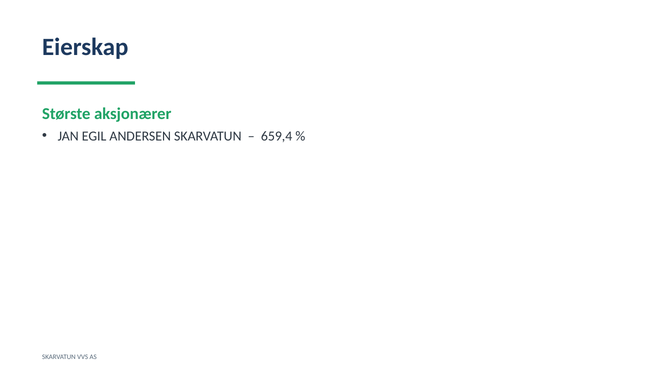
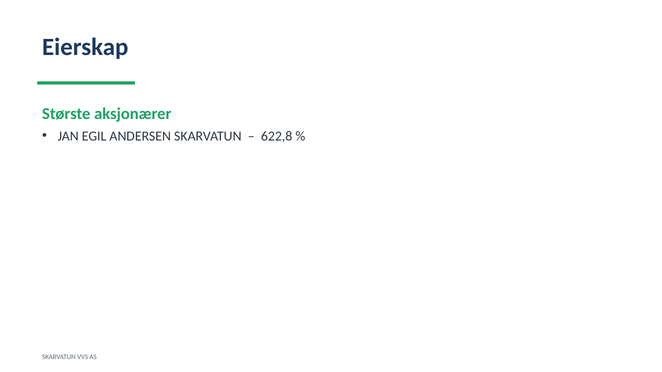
659,4: 659,4 -> 622,8
